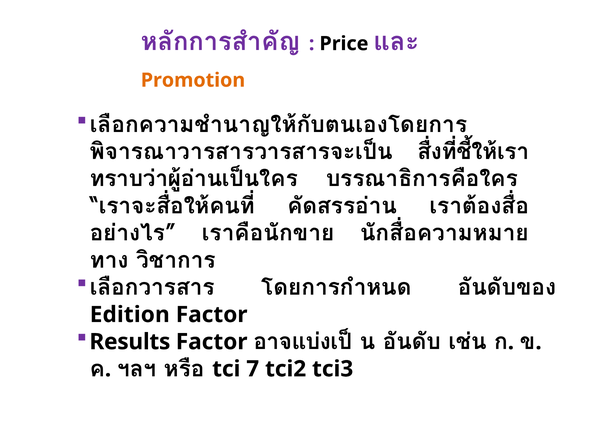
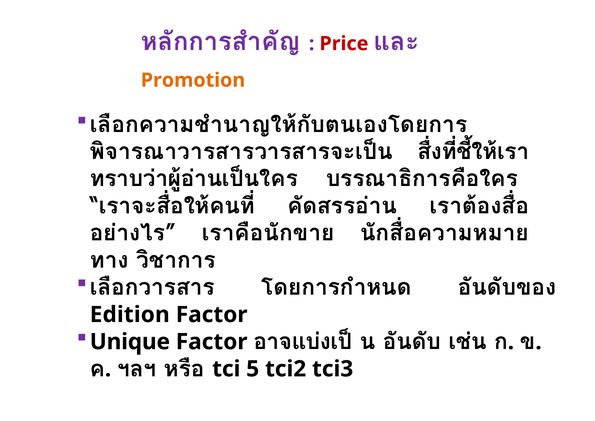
Price colour: black -> red
Results: Results -> Unique
7: 7 -> 5
